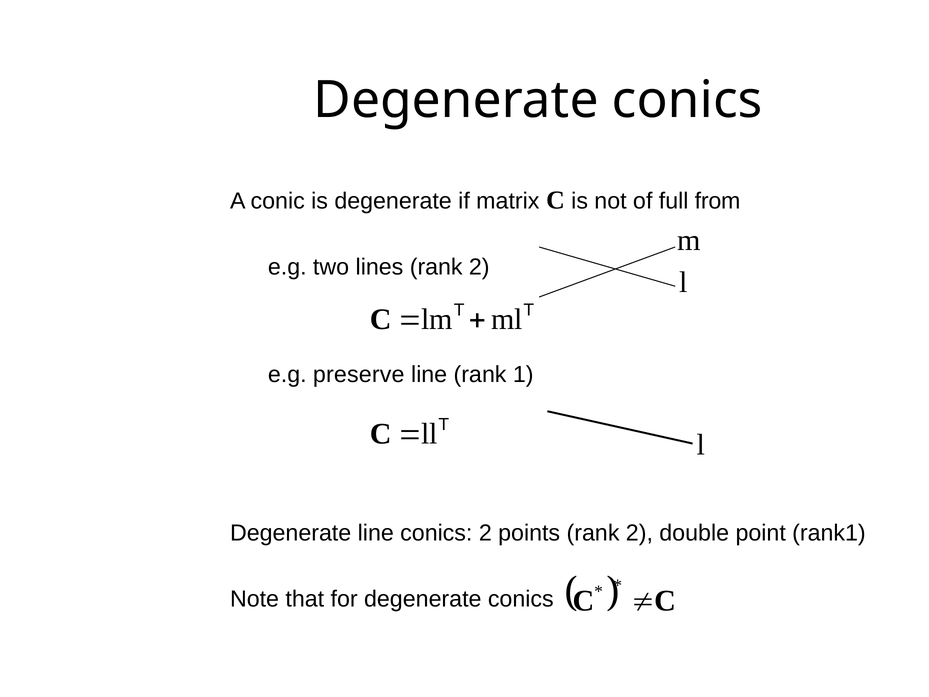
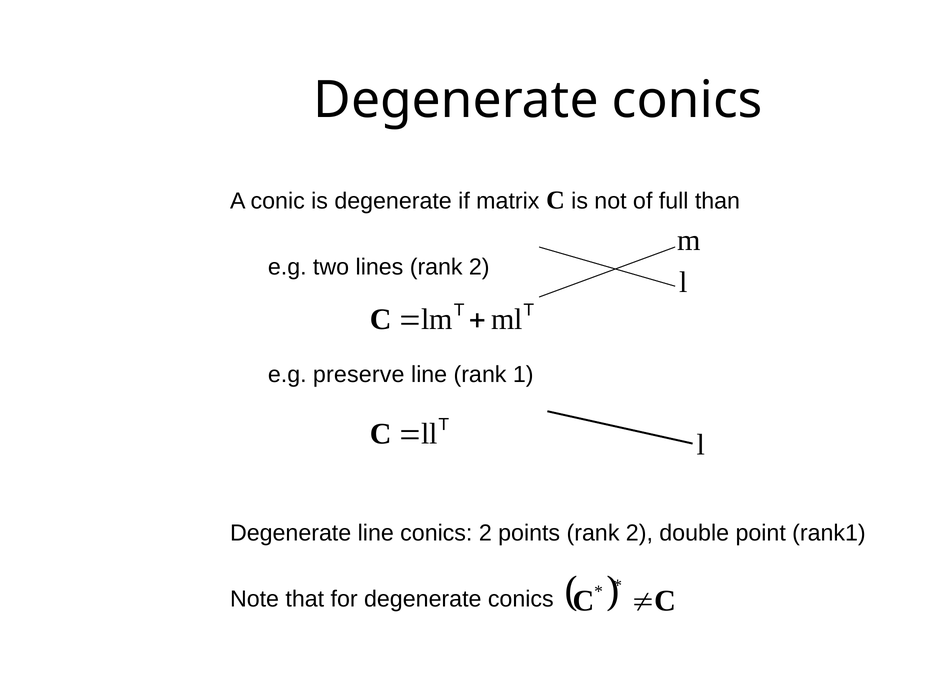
from: from -> than
